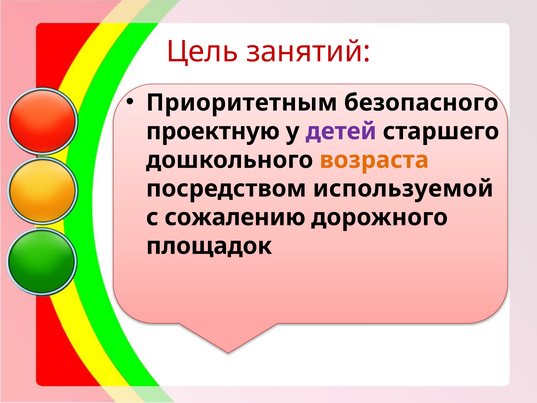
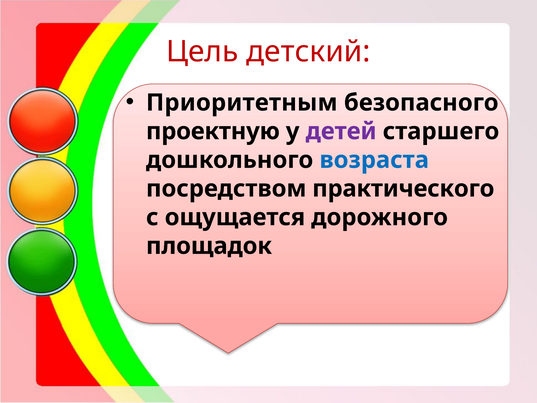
занятий: занятий -> детский
возраста colour: orange -> blue
используемой: используемой -> практического
сожалению: сожалению -> ощущается
